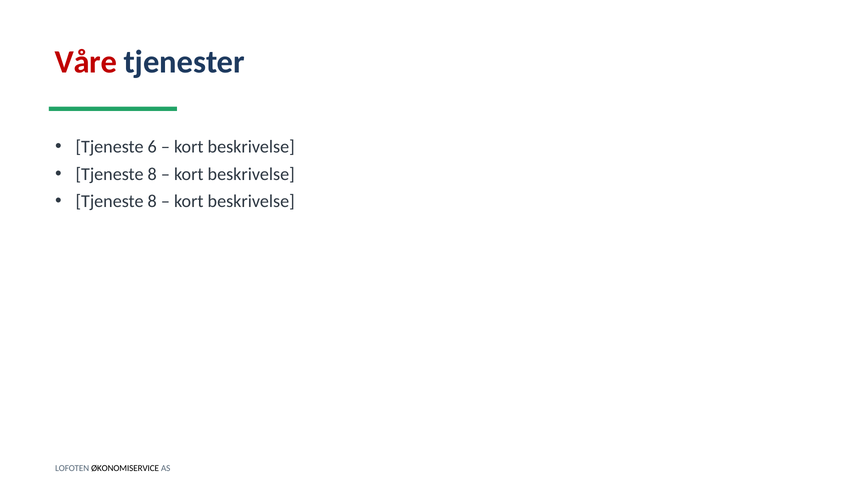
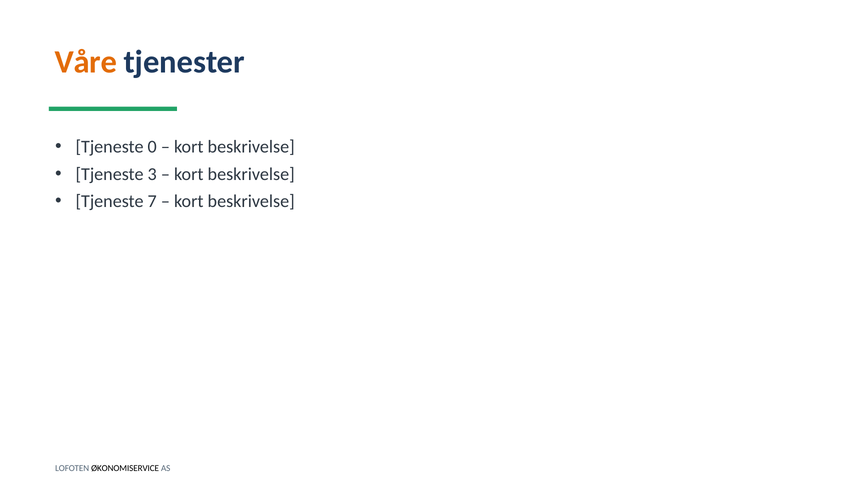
Våre colour: red -> orange
6: 6 -> 0
8 at (152, 174): 8 -> 3
8 at (152, 201): 8 -> 7
